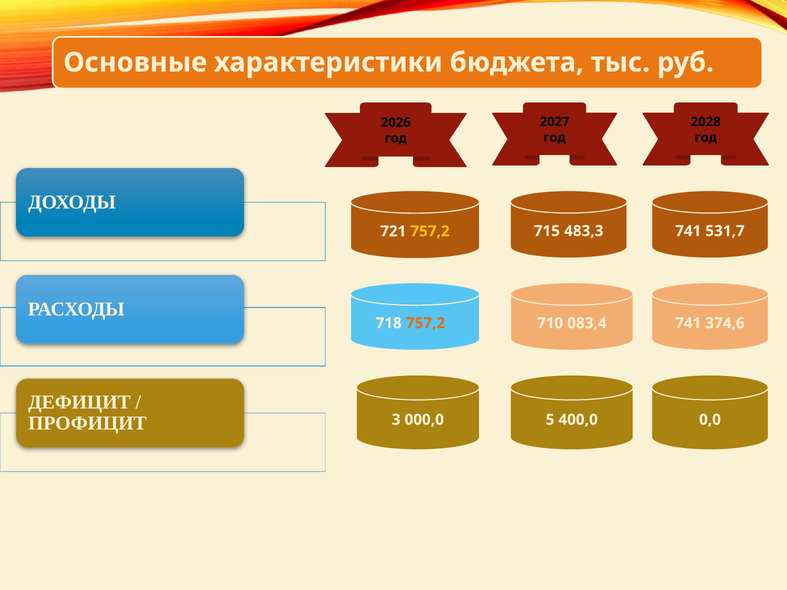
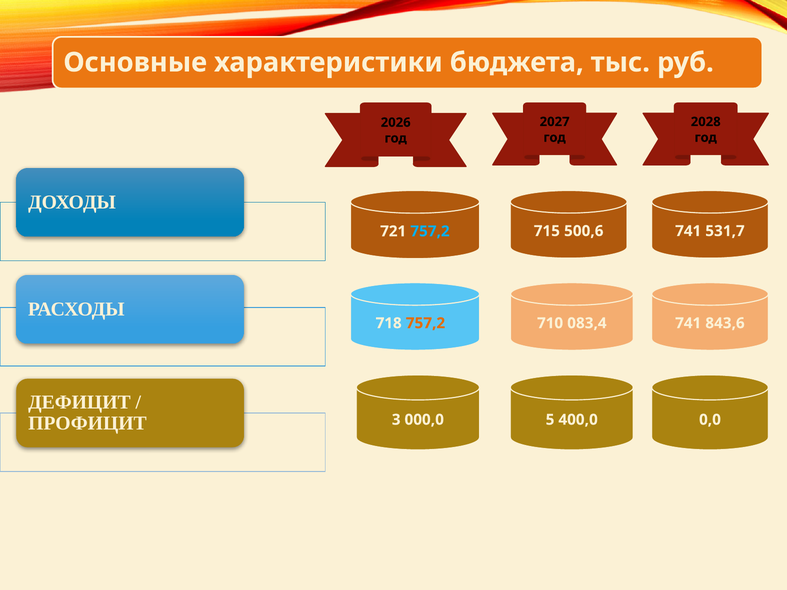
757,2 at (430, 231) colour: yellow -> light blue
483,3: 483,3 -> 500,6
374,6: 374,6 -> 843,6
